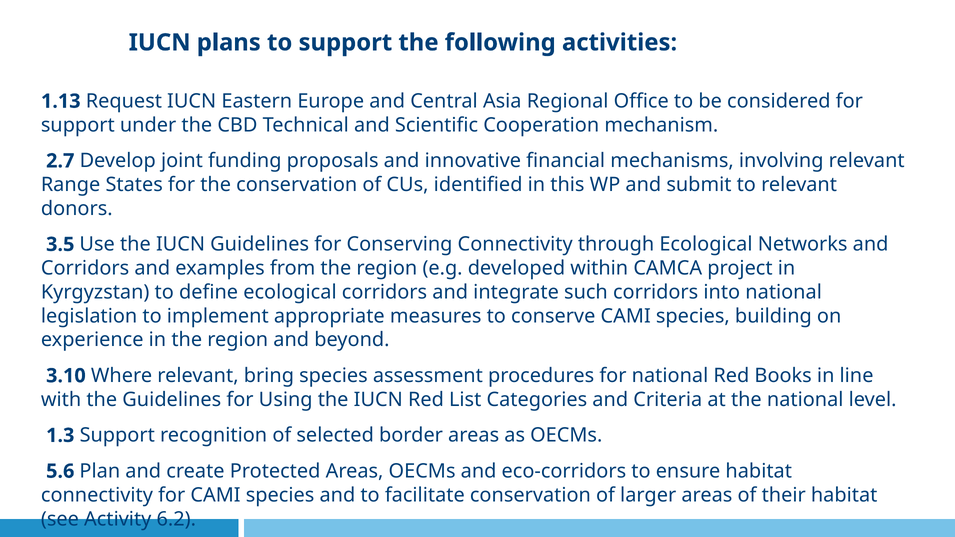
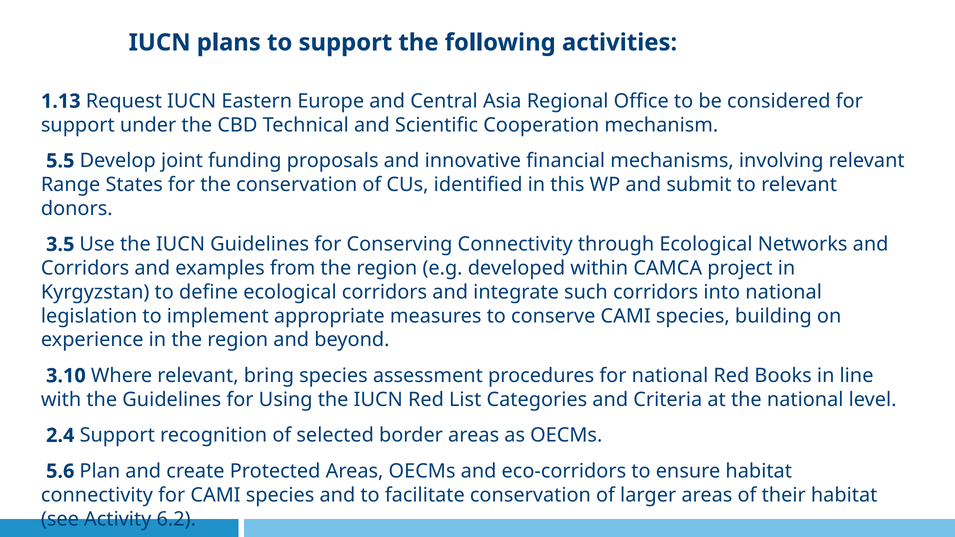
2.7: 2.7 -> 5.5
1.3: 1.3 -> 2.4
